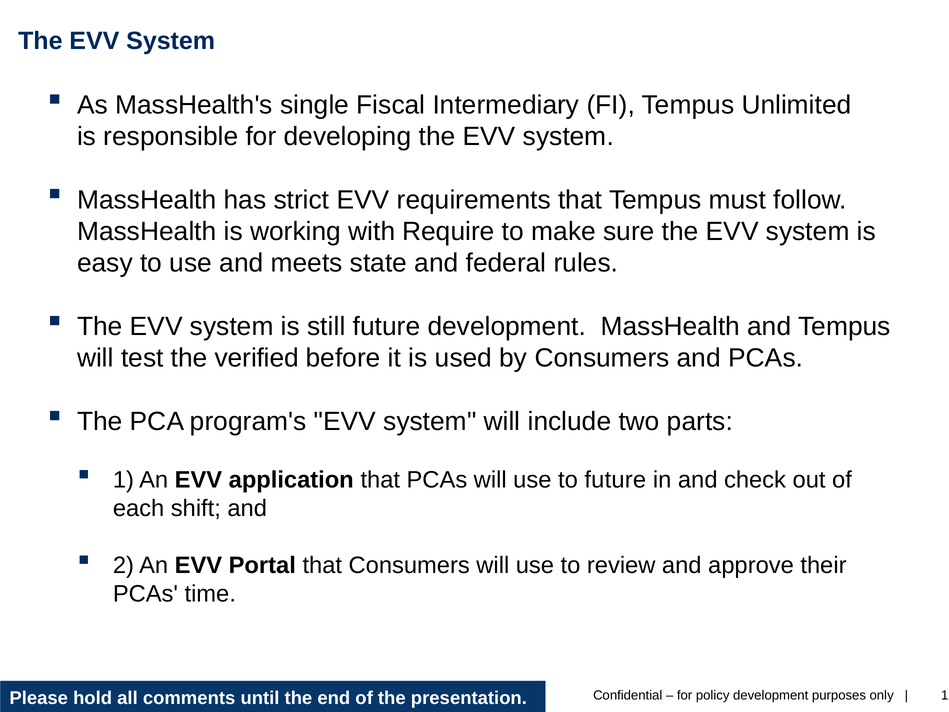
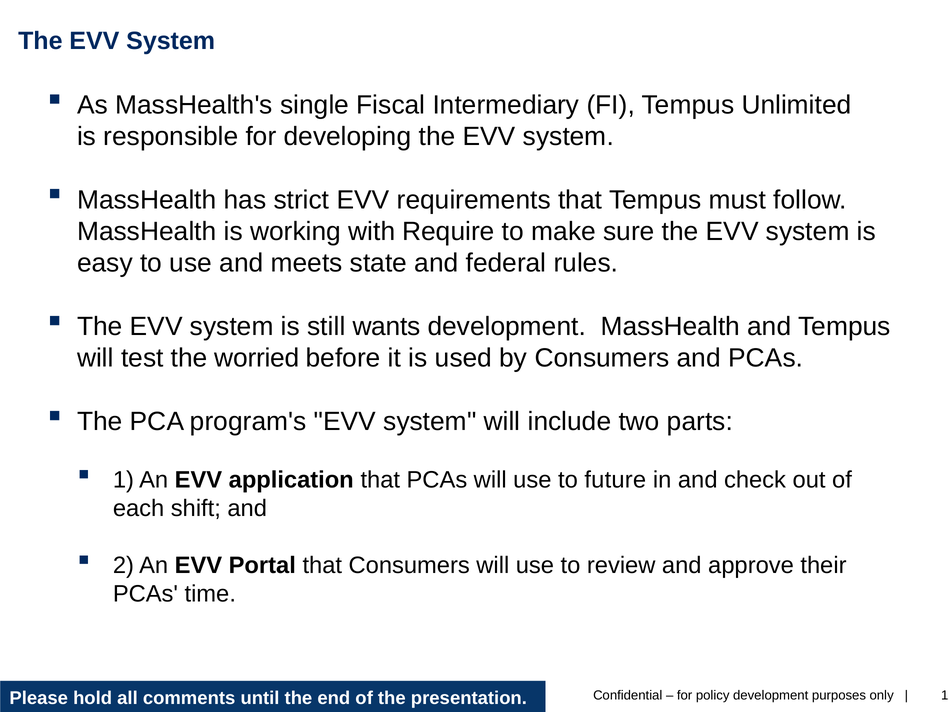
still future: future -> wants
verified: verified -> worried
